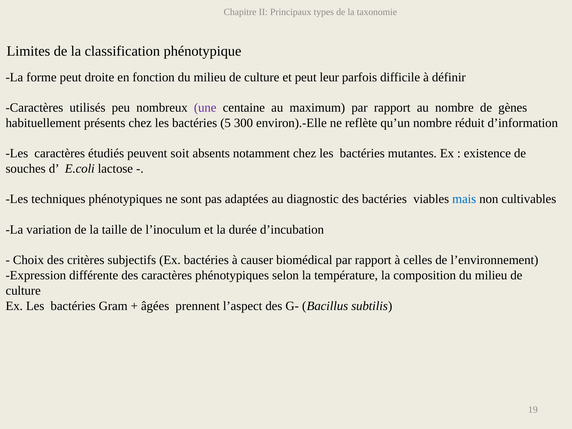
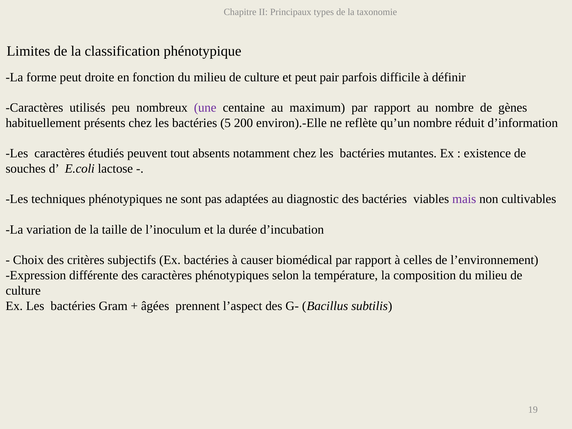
leur: leur -> pair
300: 300 -> 200
soit: soit -> tout
mais colour: blue -> purple
